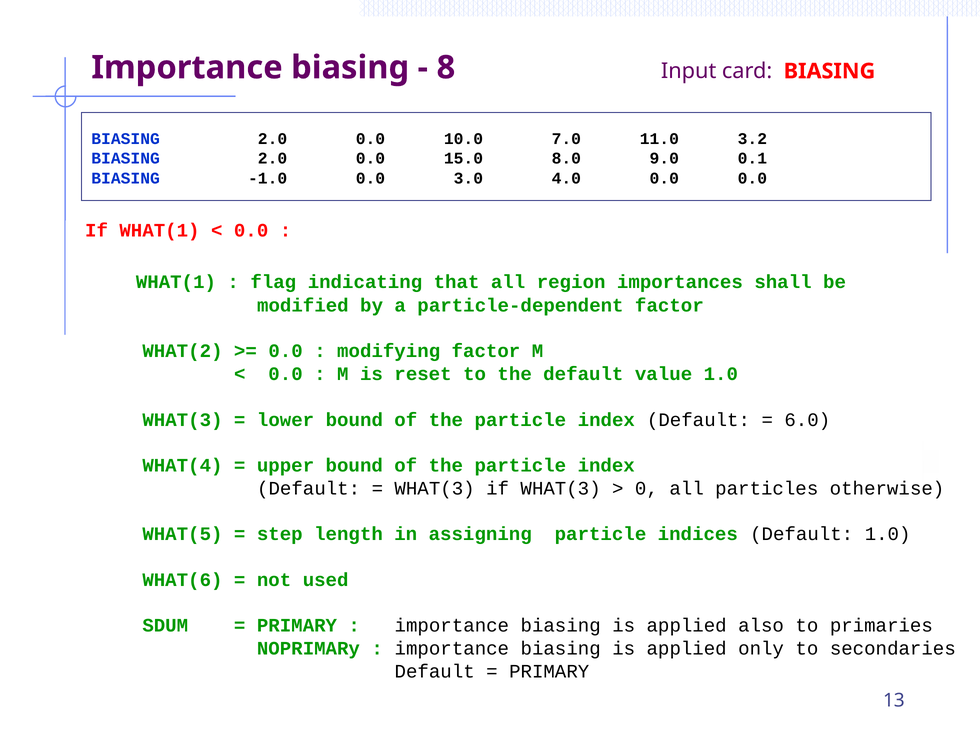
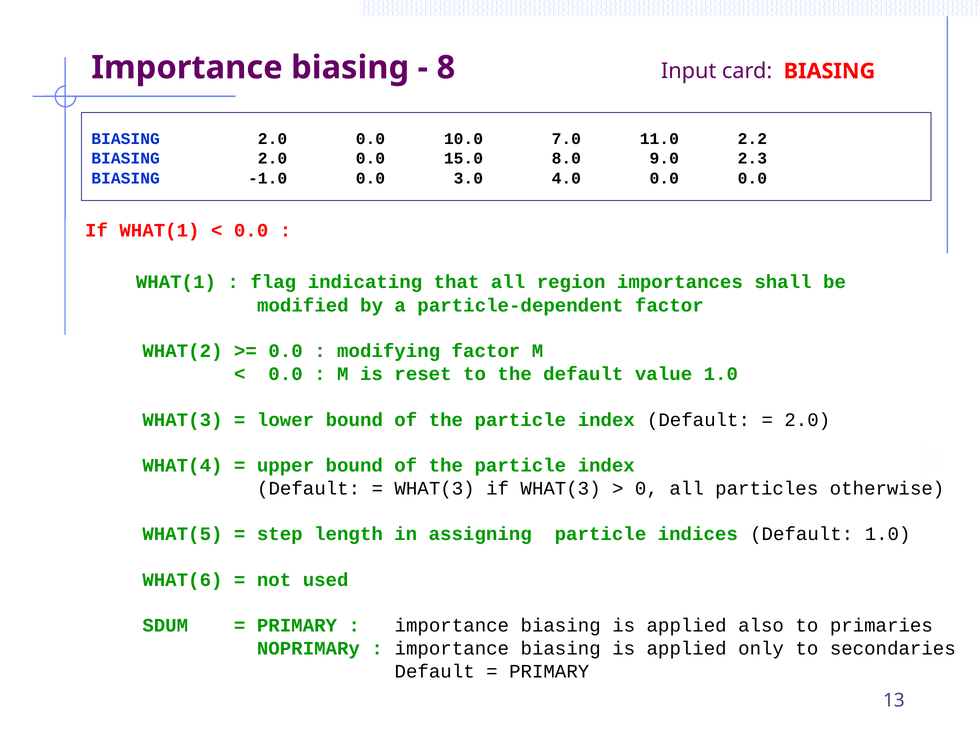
3.2: 3.2 -> 2.2
0.1: 0.1 -> 2.3
6.0 at (807, 420): 6.0 -> 2.0
